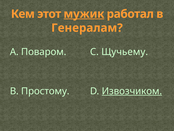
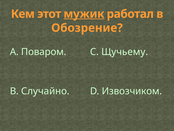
Генералам: Генералам -> Обозрение
Простому: Простому -> Случайно
Извозчиком underline: present -> none
